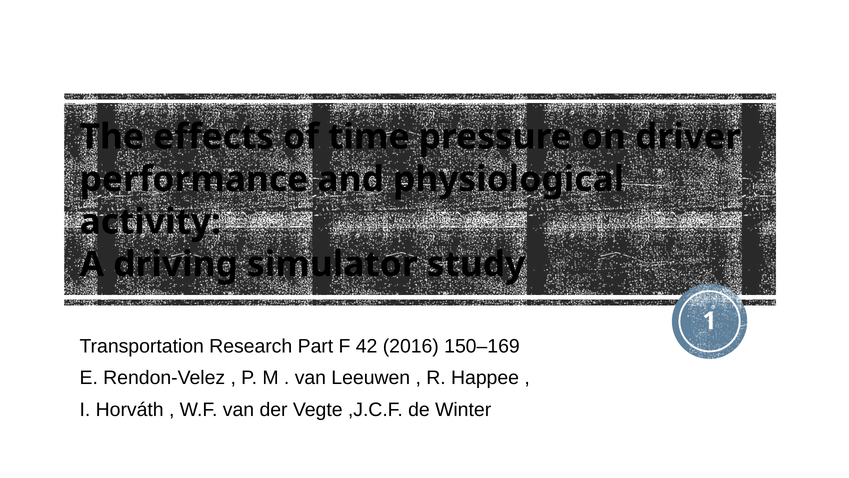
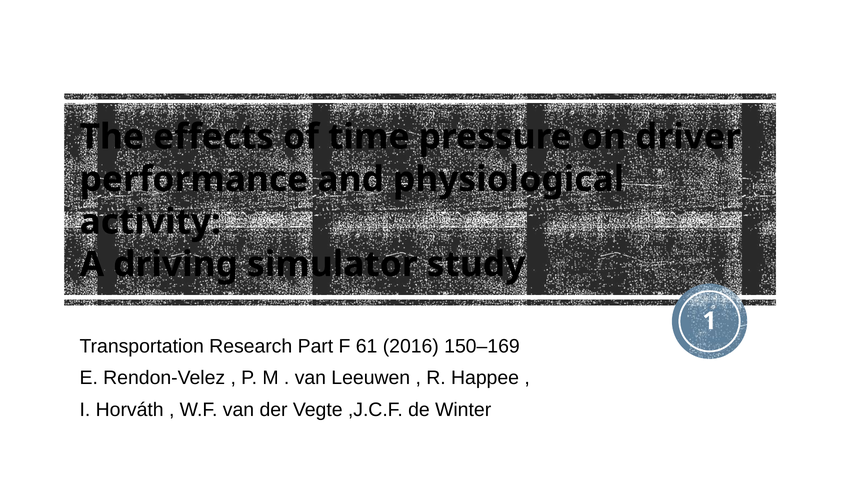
42: 42 -> 61
